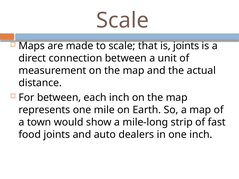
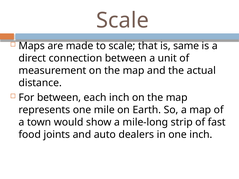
is joints: joints -> same
